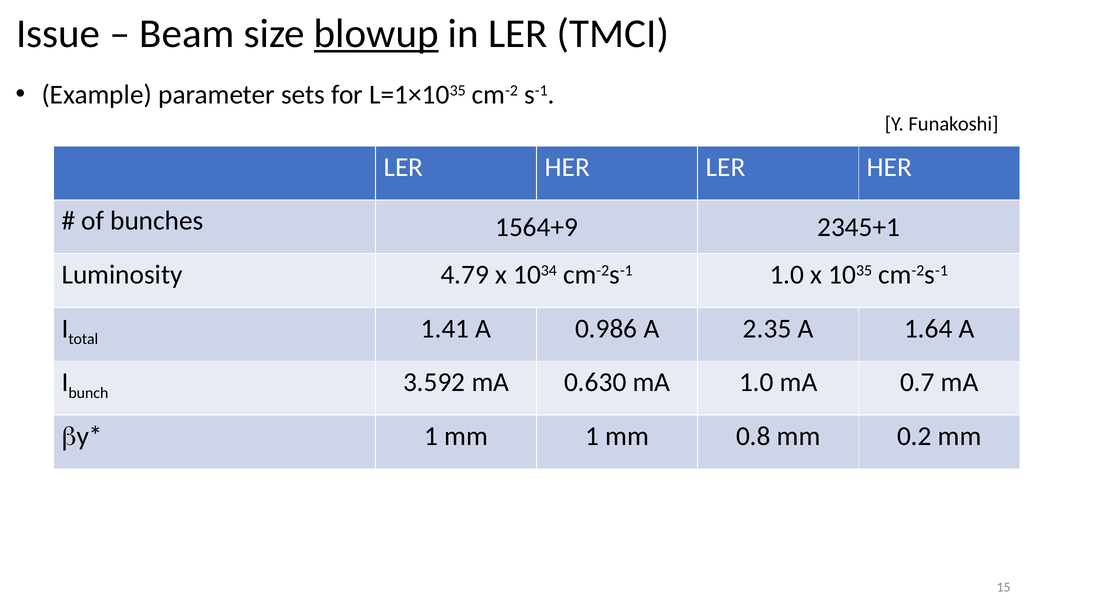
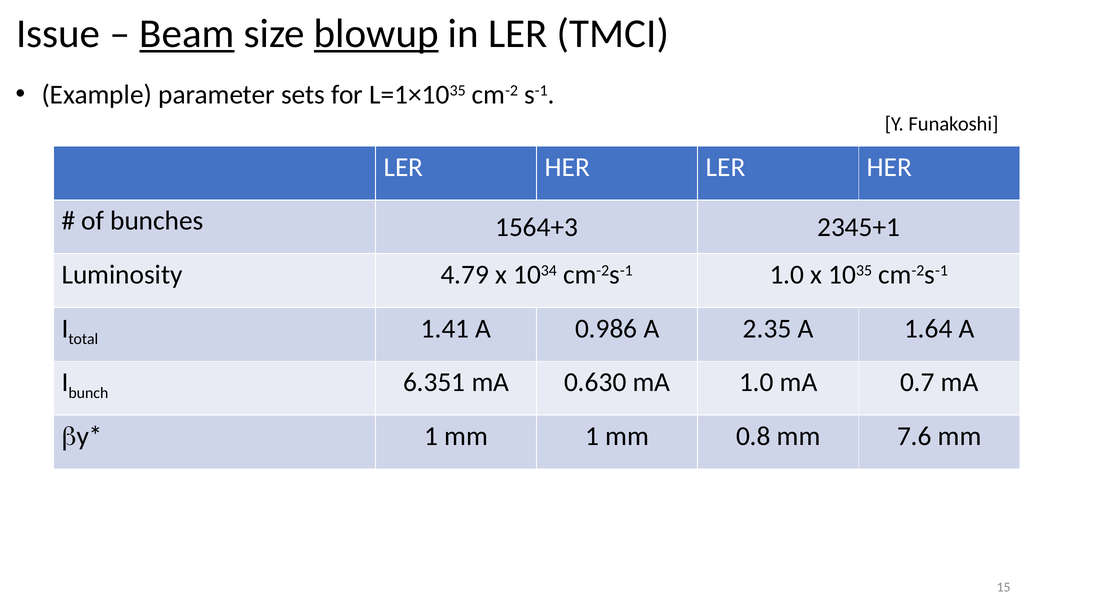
Beam underline: none -> present
1564+9: 1564+9 -> 1564+3
3.592: 3.592 -> 6.351
0.2: 0.2 -> 7.6
